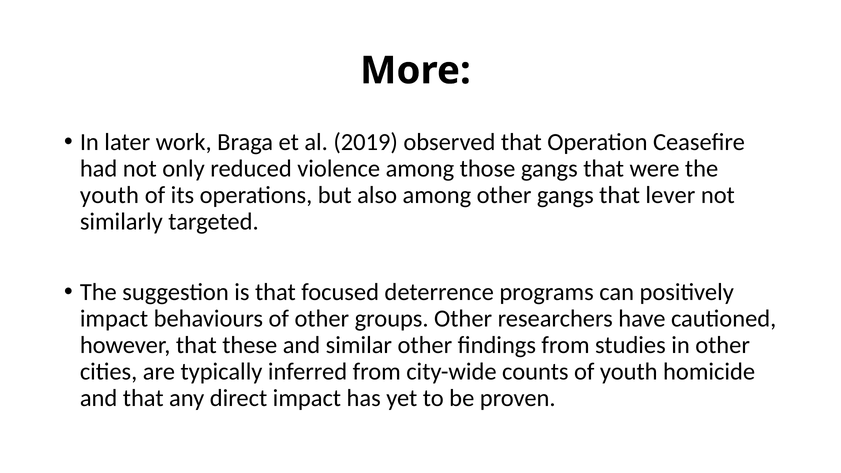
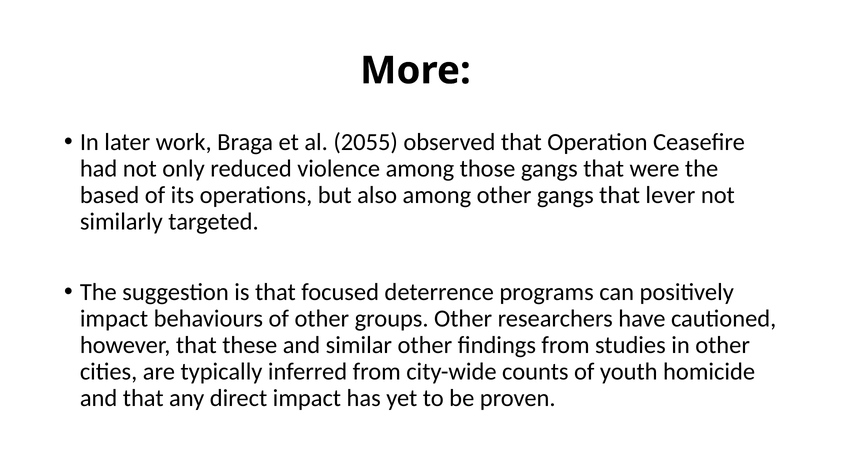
2019: 2019 -> 2055
youth at (109, 195): youth -> based
